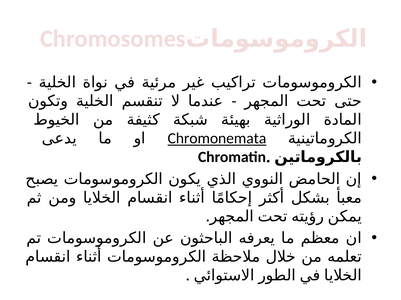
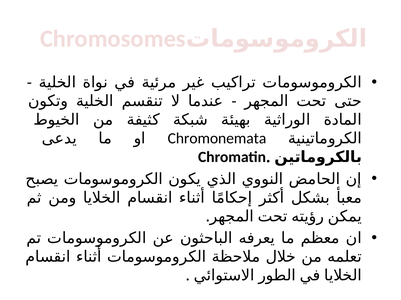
Chromonemata underline: present -> none
